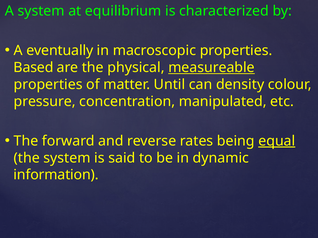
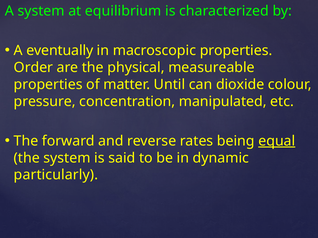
Based: Based -> Order
measureable underline: present -> none
density: density -> dioxide
information: information -> particularly
